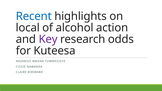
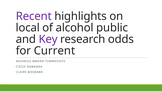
Recent colour: blue -> purple
action: action -> public
Kuteesa: Kuteesa -> Current
